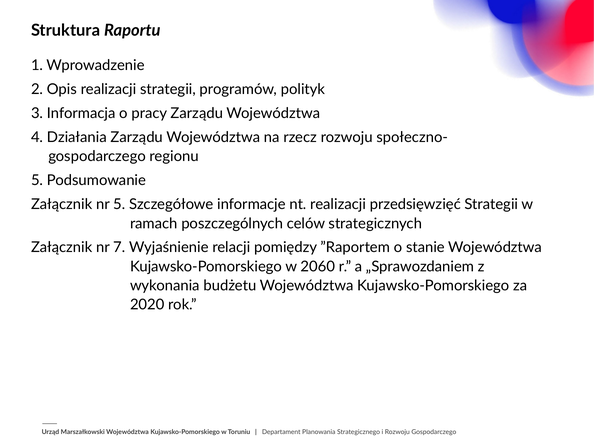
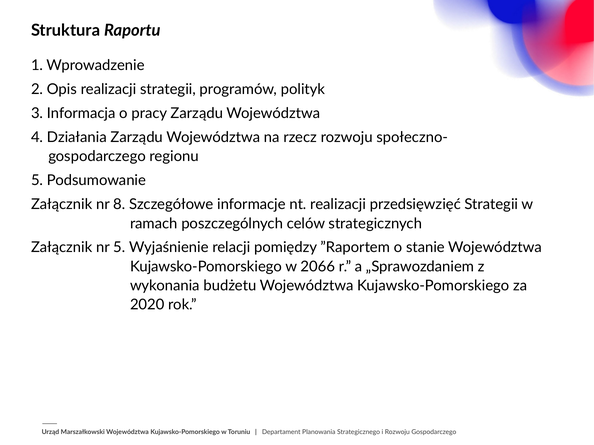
nr 5: 5 -> 8
nr 7: 7 -> 5
2060: 2060 -> 2066
